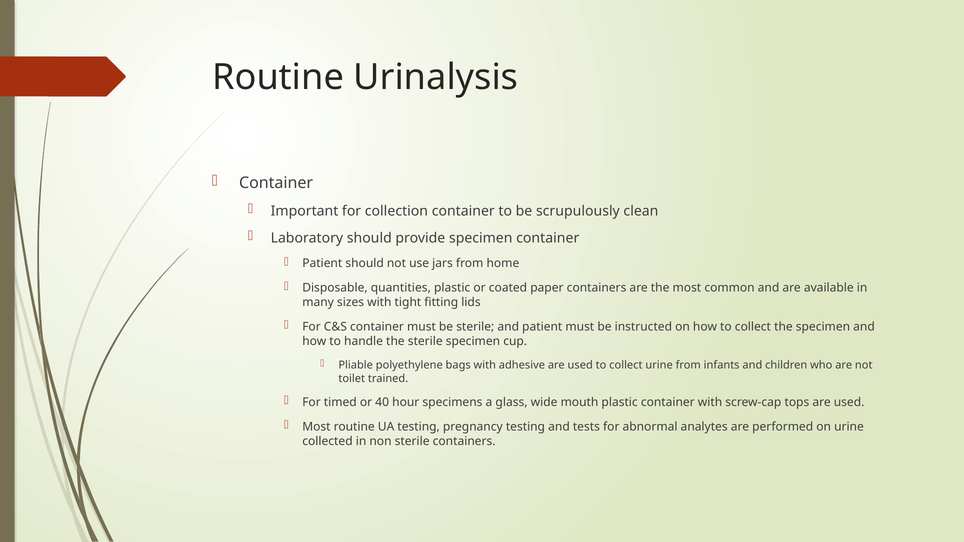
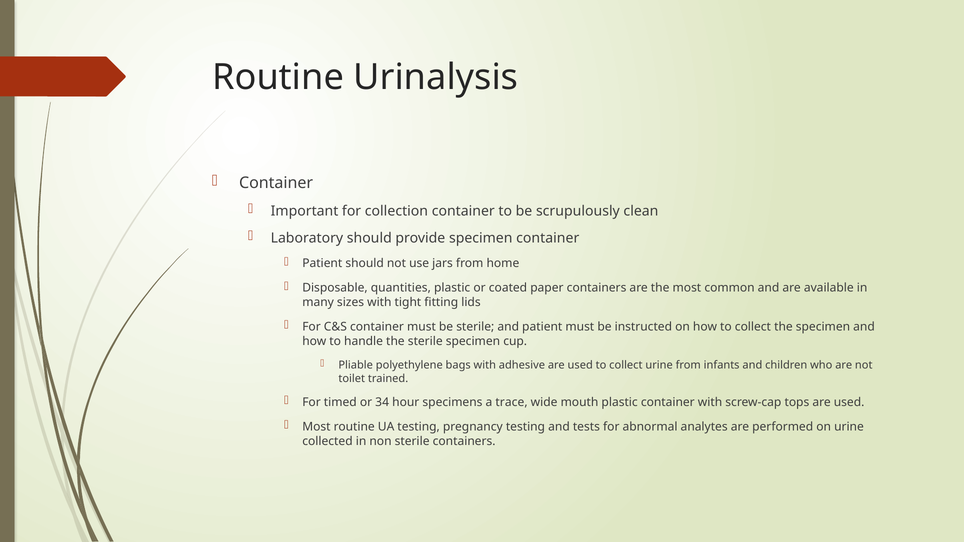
40: 40 -> 34
glass: glass -> trace
